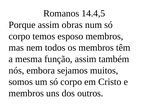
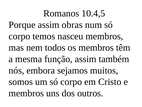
14.4,5: 14.4,5 -> 10.4,5
esposo: esposo -> nasceu
